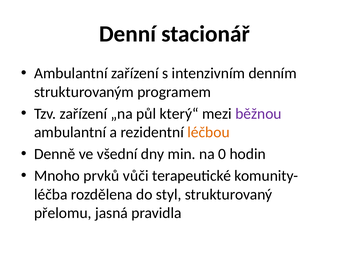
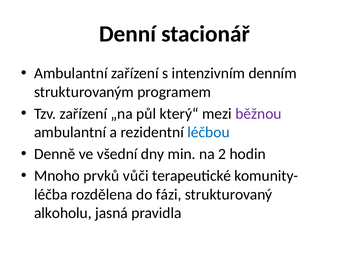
léčbou colour: orange -> blue
0: 0 -> 2
styl: styl -> fázi
přelomu: přelomu -> alkoholu
